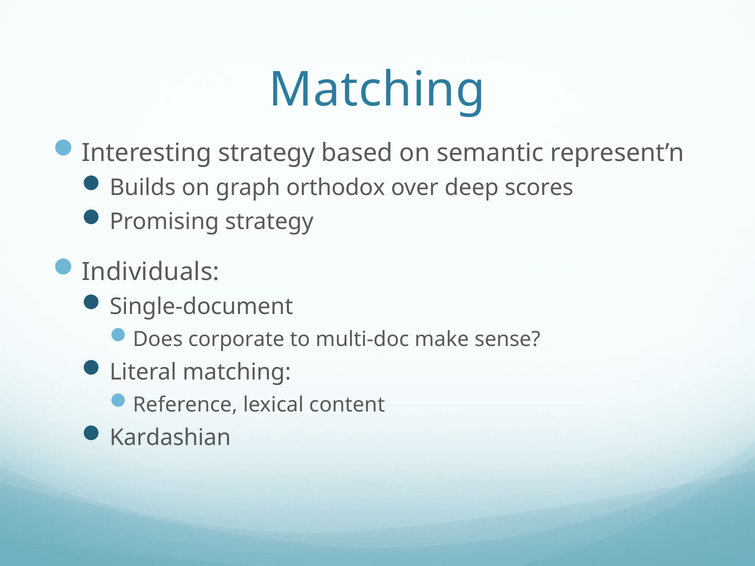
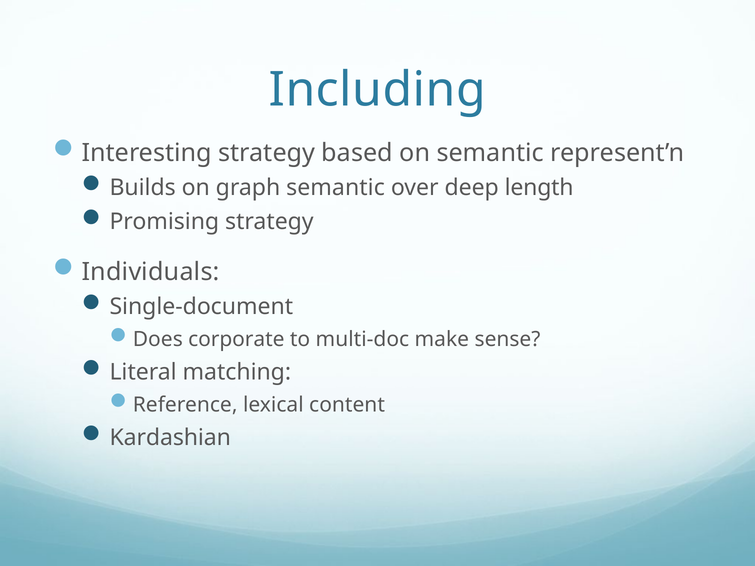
Matching at (377, 90): Matching -> Including
graph orthodox: orthodox -> semantic
scores: scores -> length
